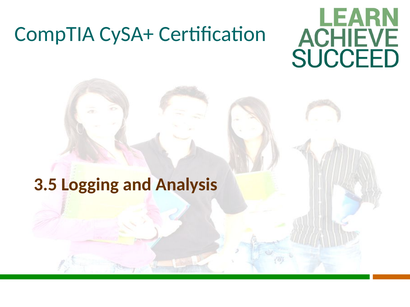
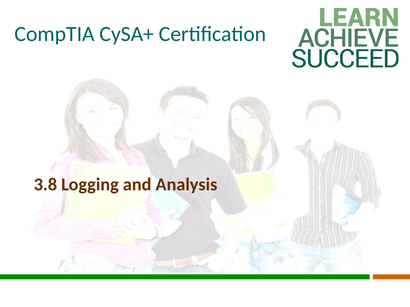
3.5: 3.5 -> 3.8
